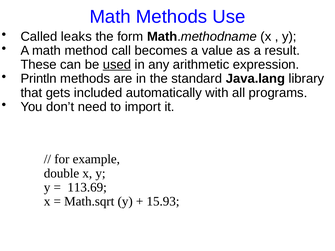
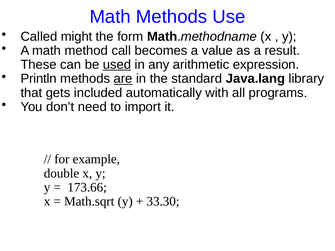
leaks: leaks -> might
are underline: none -> present
113.69: 113.69 -> 173.66
15.93: 15.93 -> 33.30
